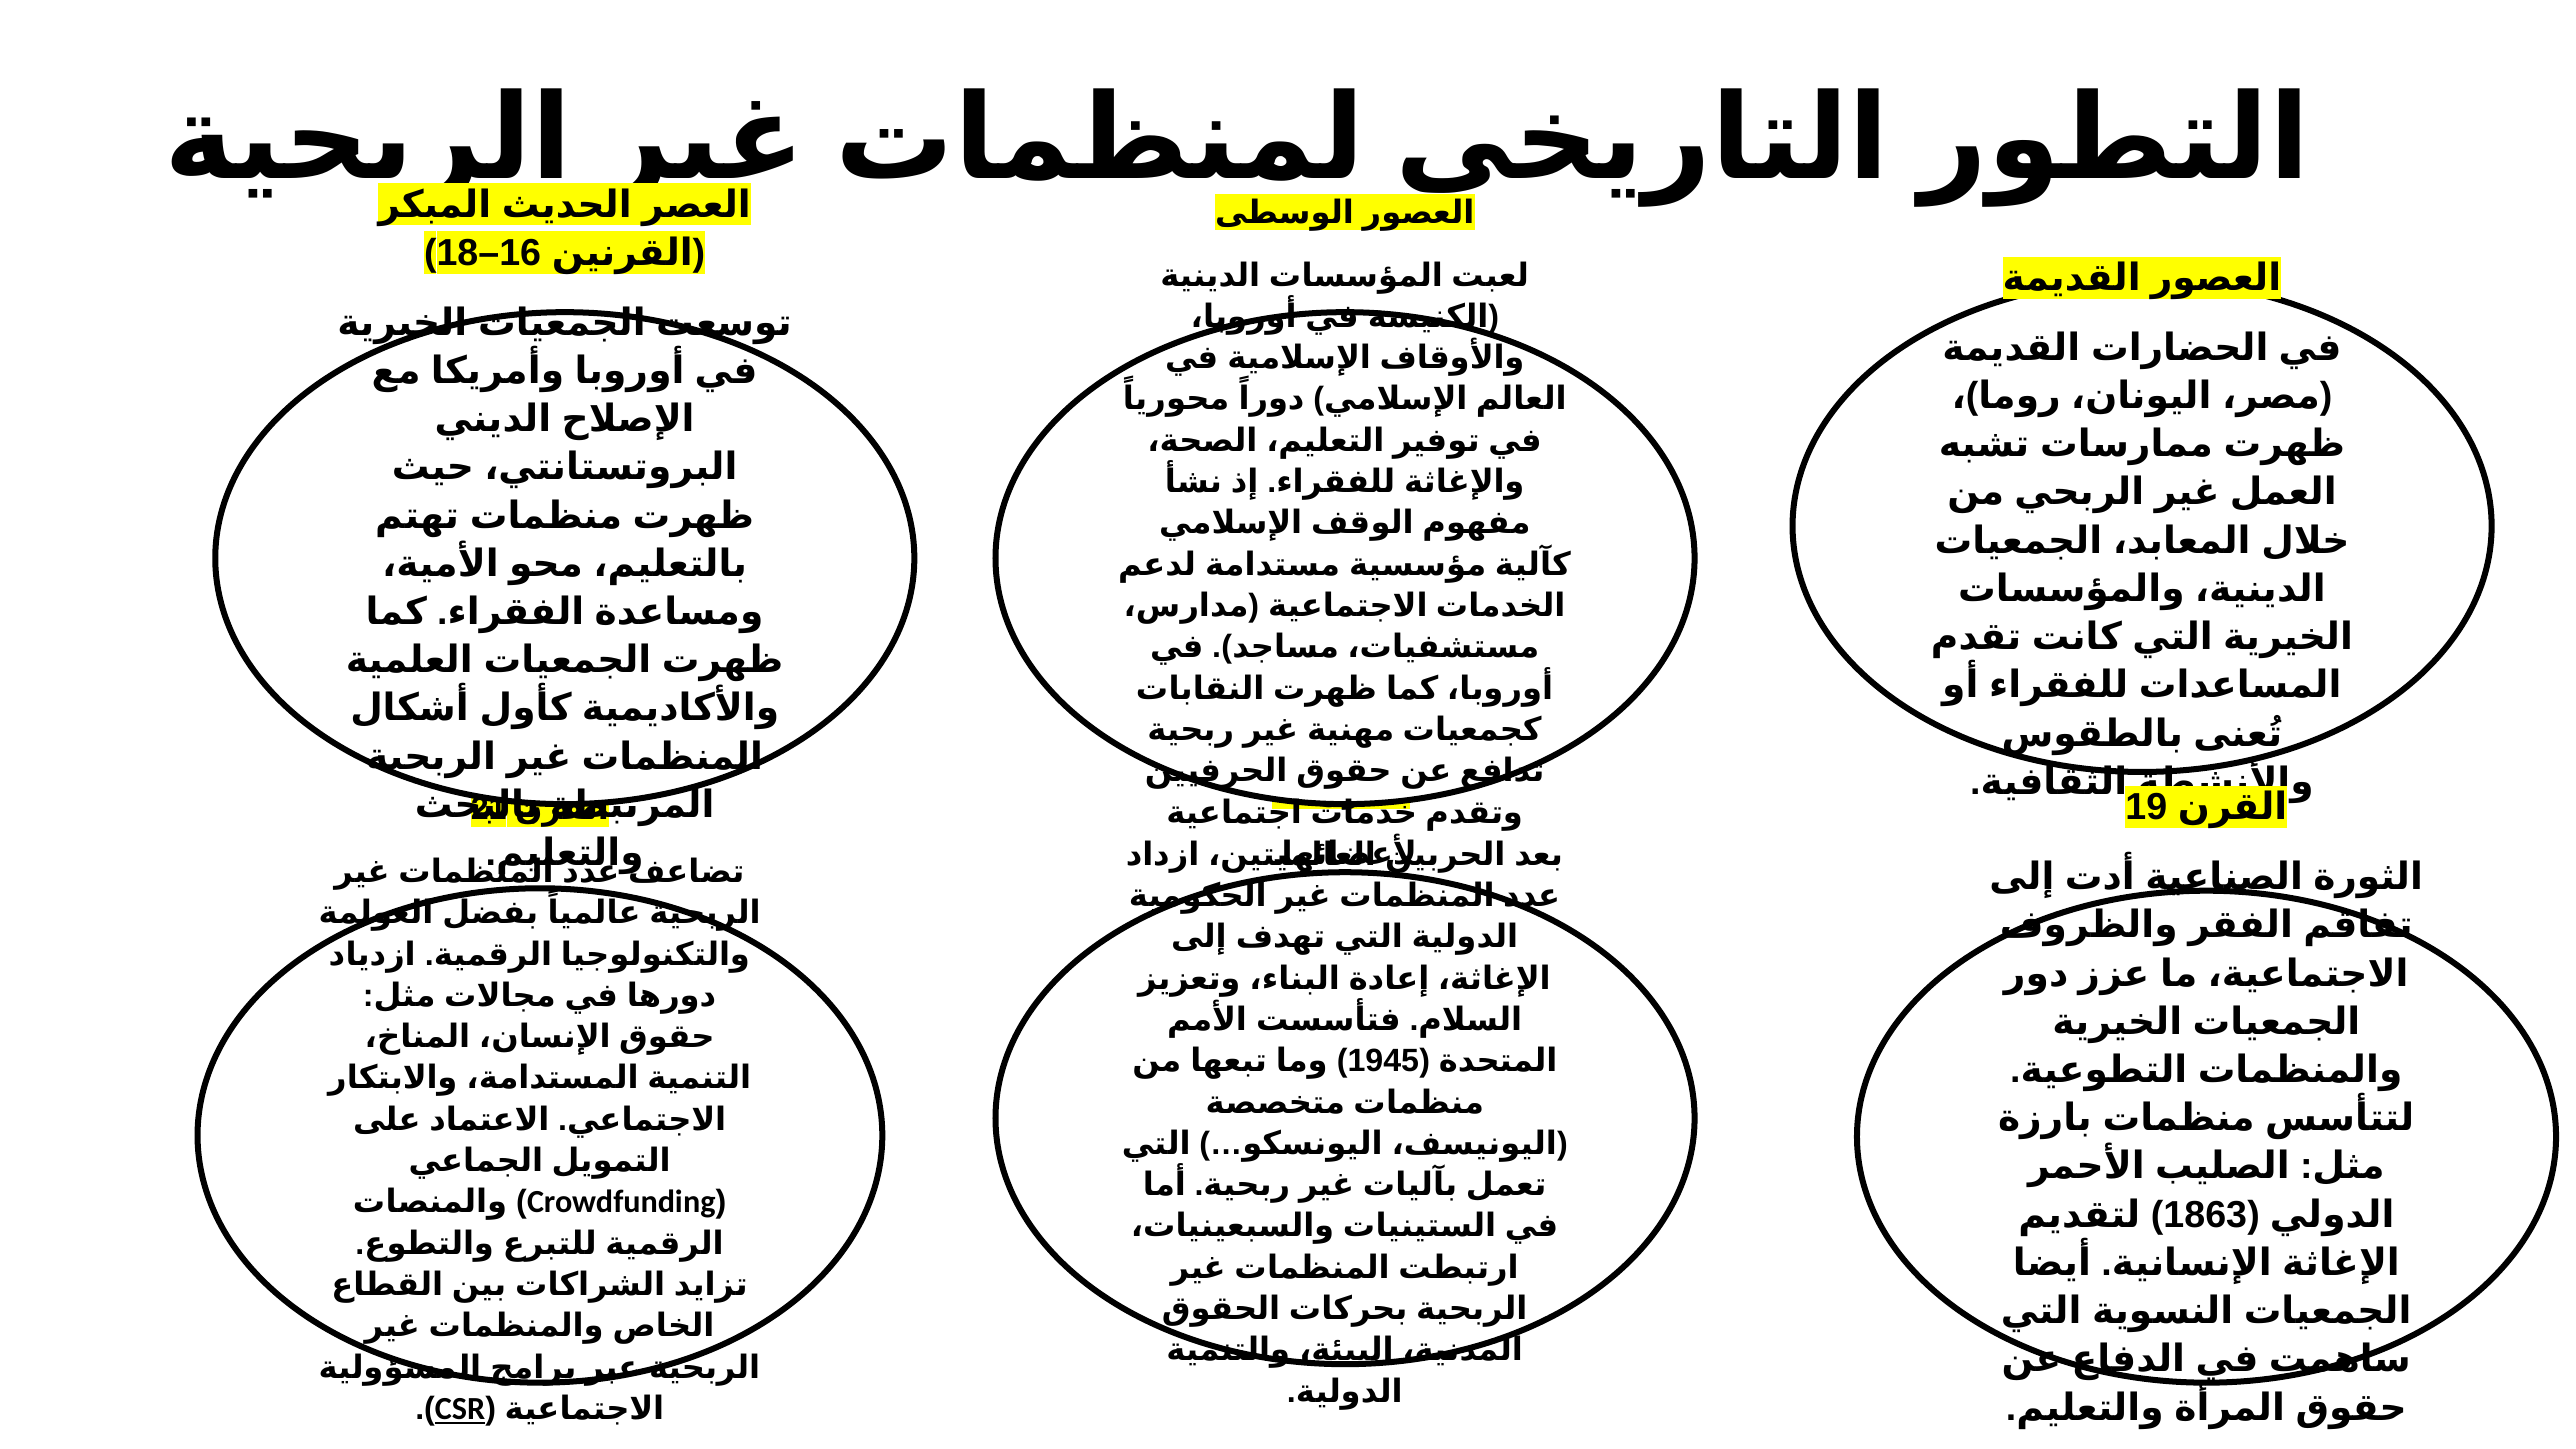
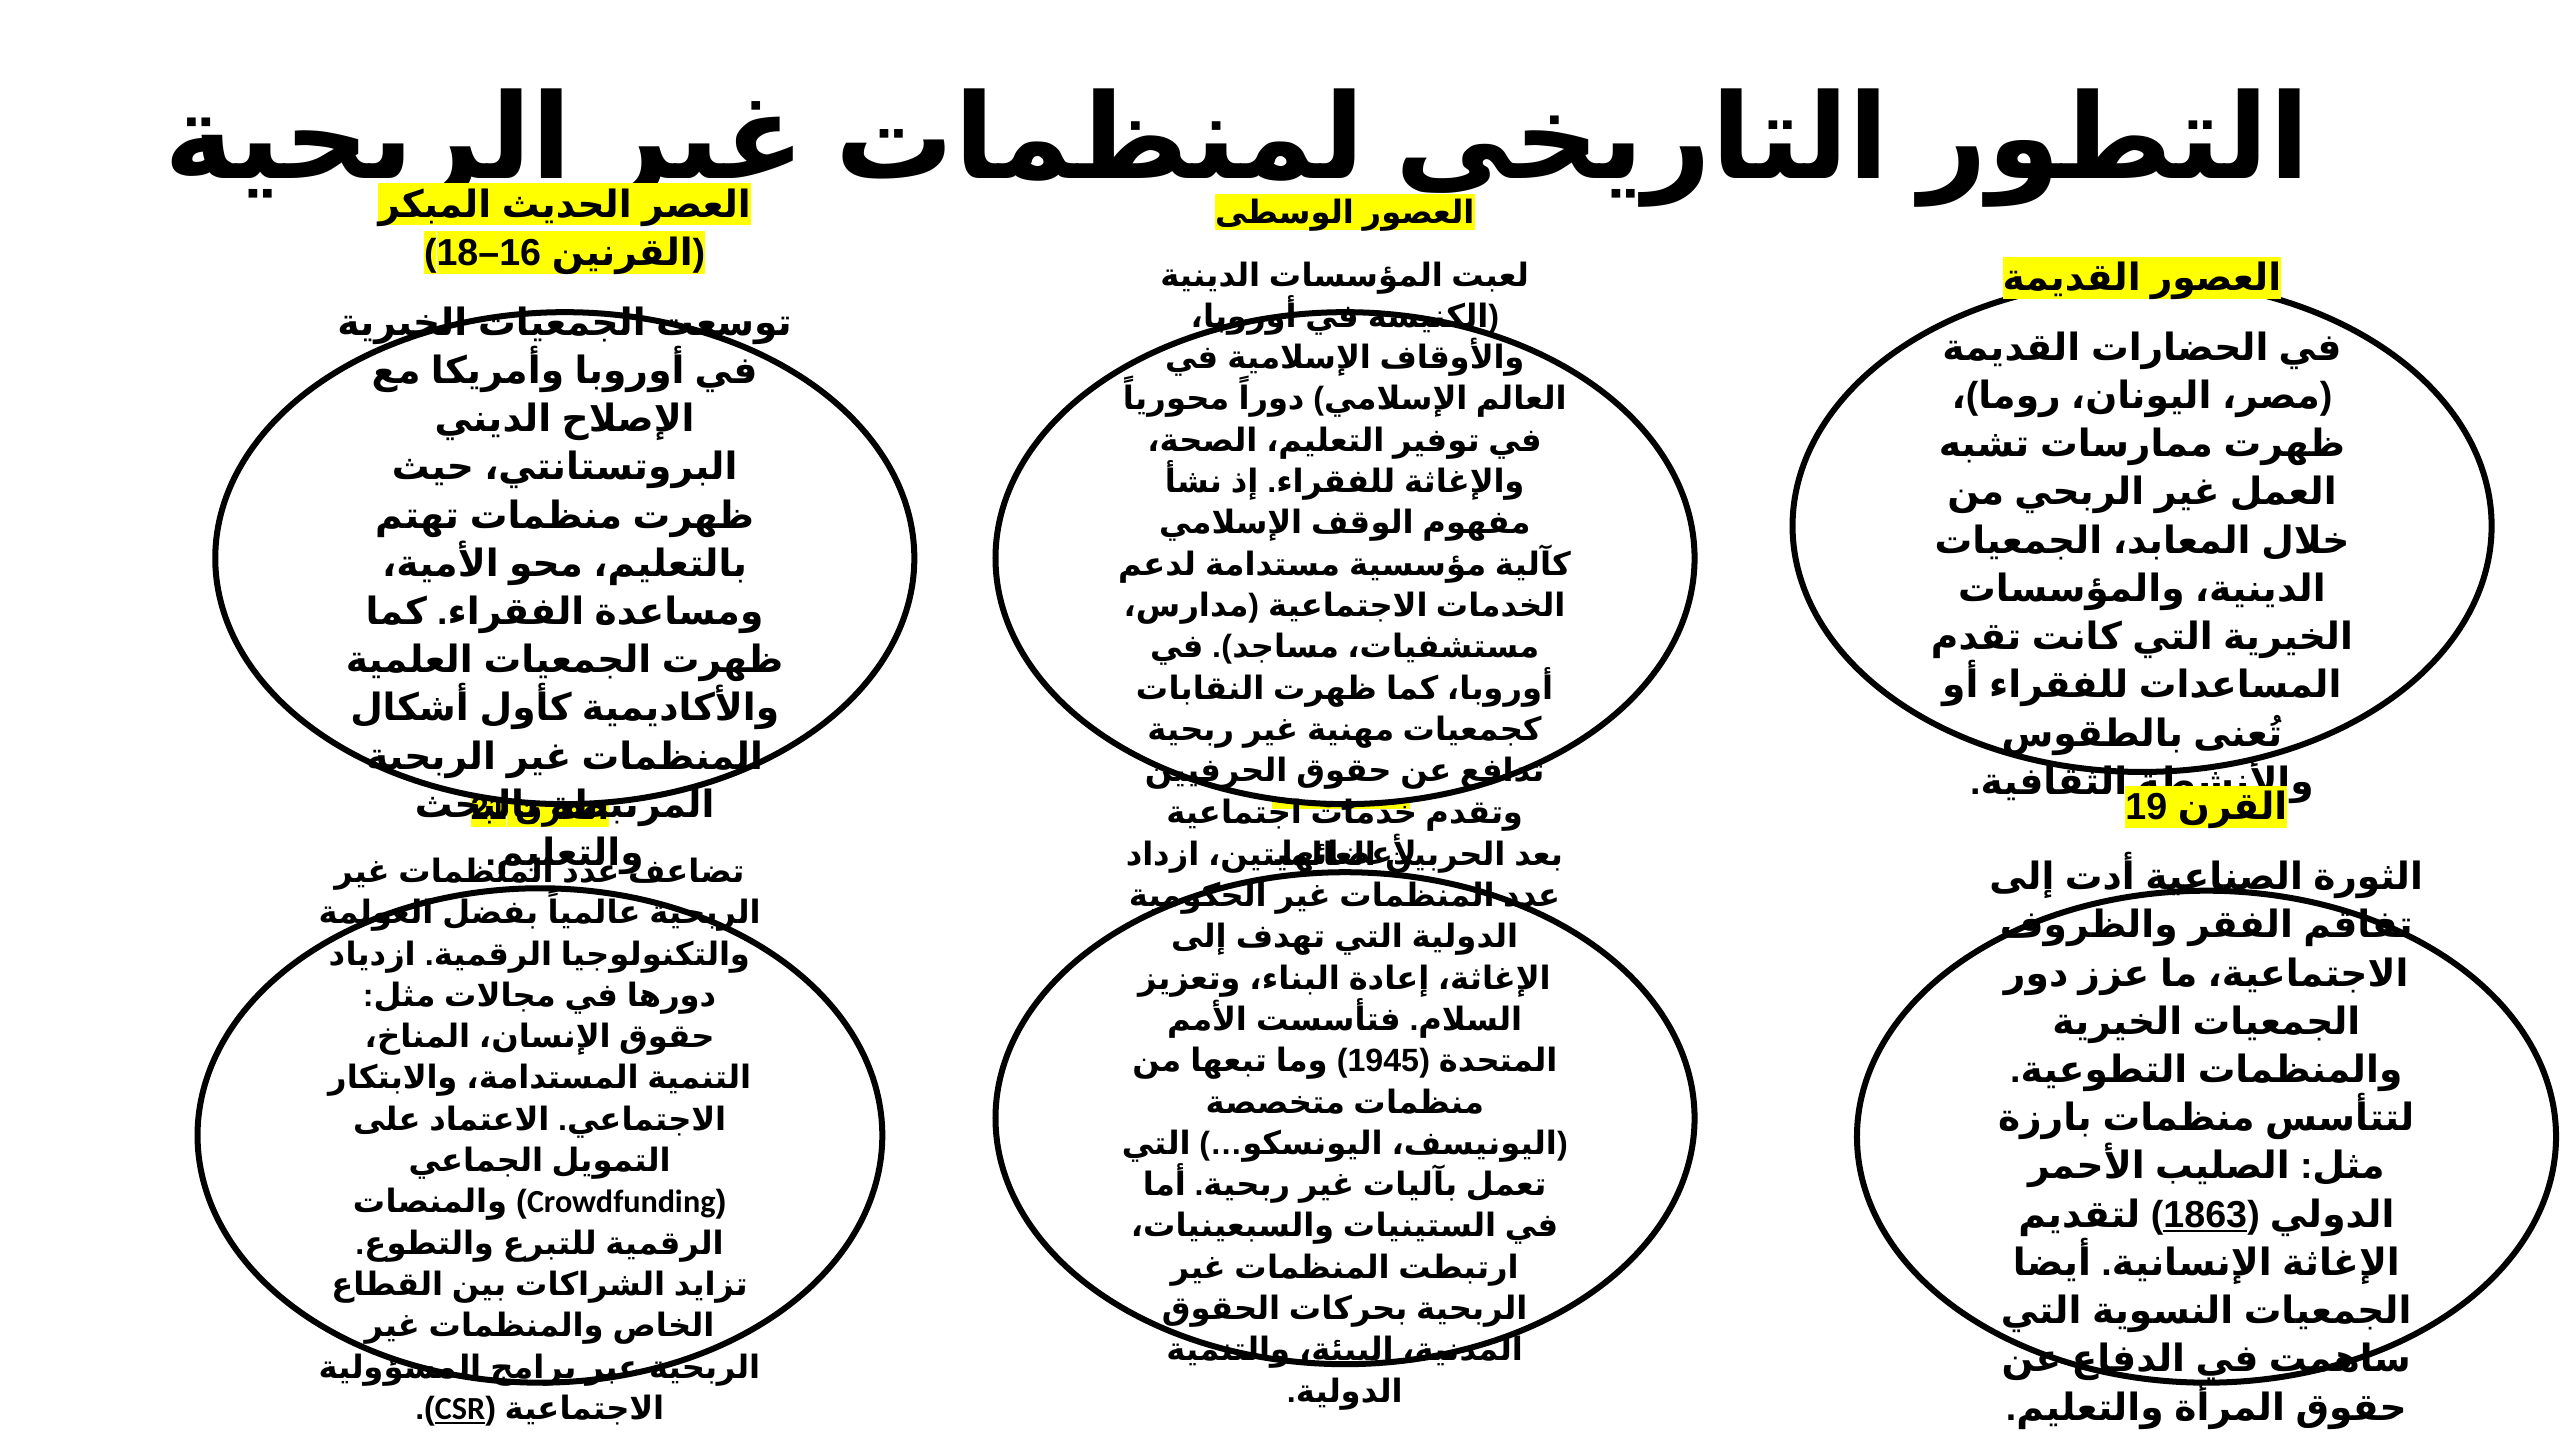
1863 underline: none -> present
